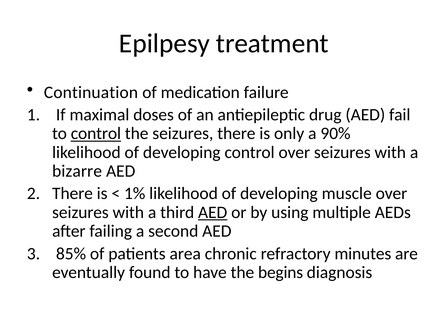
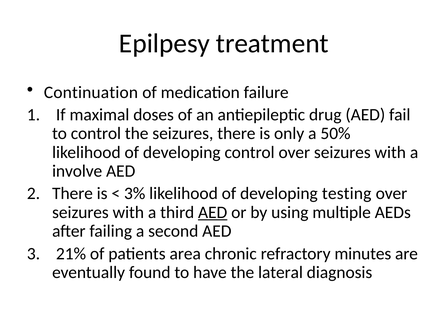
control at (96, 134) underline: present -> none
90%: 90% -> 50%
bizarre: bizarre -> involve
1%: 1% -> 3%
muscle: muscle -> testing
85%: 85% -> 21%
begins: begins -> lateral
